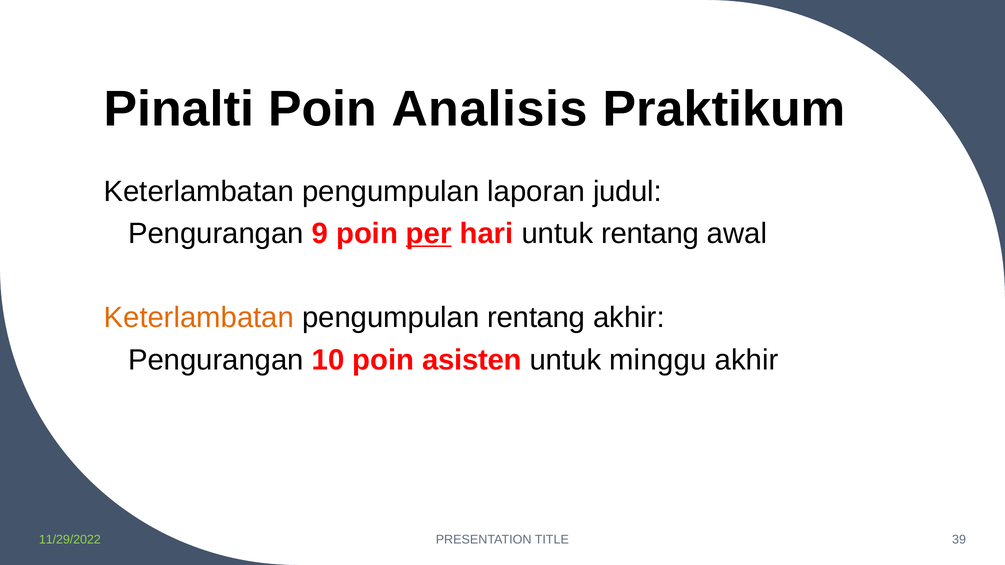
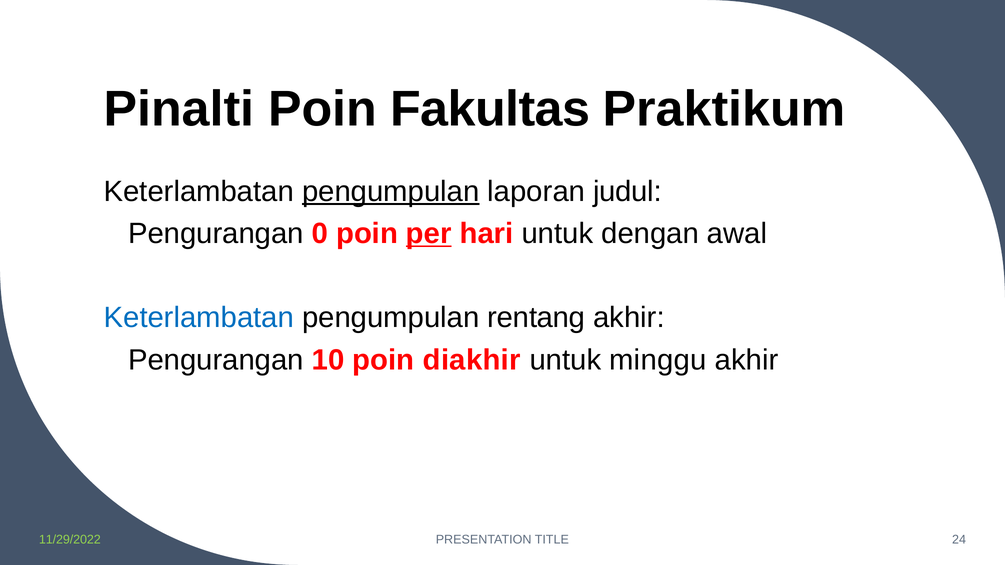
Analisis: Analisis -> Fakultas
pengumpulan at (391, 192) underline: none -> present
9: 9 -> 0
untuk rentang: rentang -> dengan
Keterlambatan at (199, 318) colour: orange -> blue
asisten: asisten -> diakhir
39: 39 -> 24
